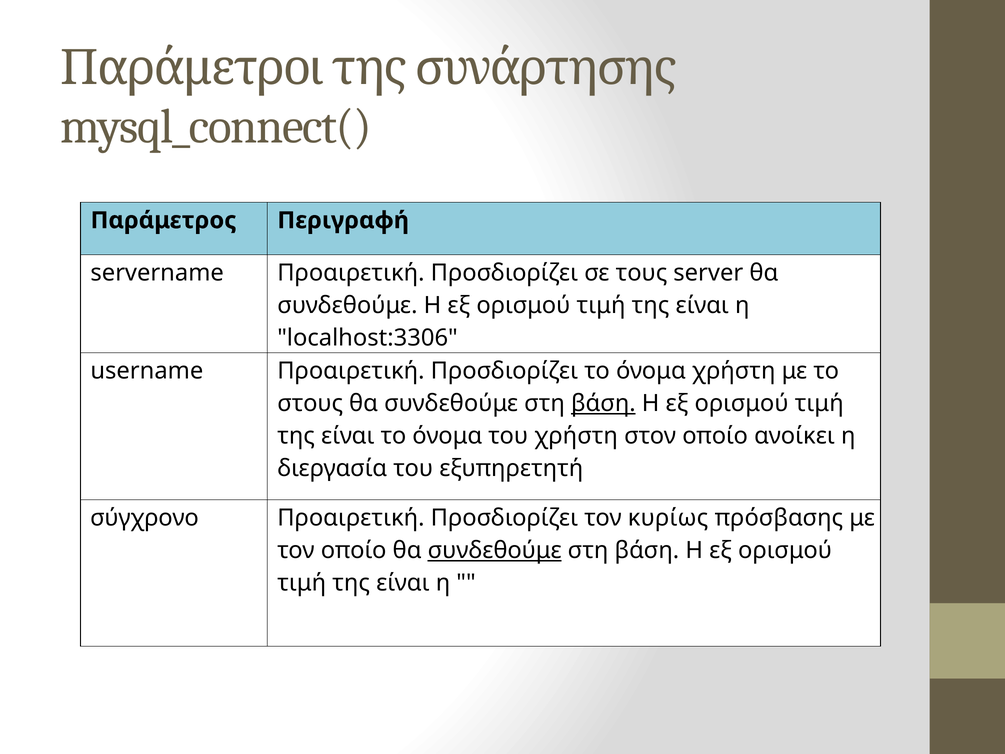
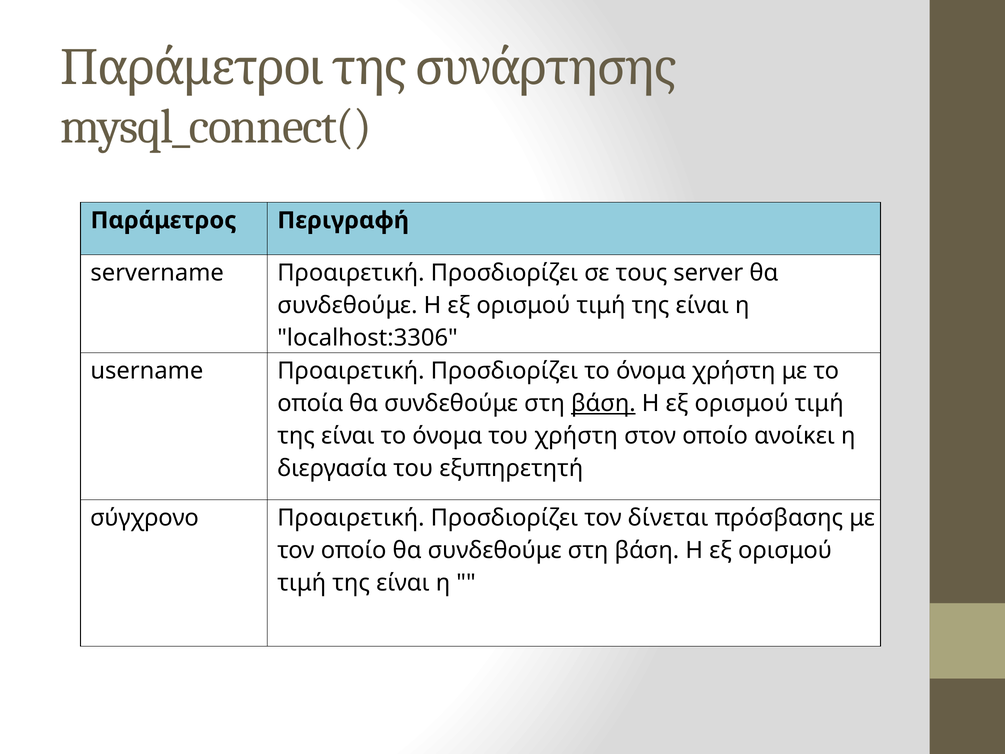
στους: στους -> οποία
κυρίως: κυρίως -> δίνεται
συνδεθούμε at (495, 550) underline: present -> none
